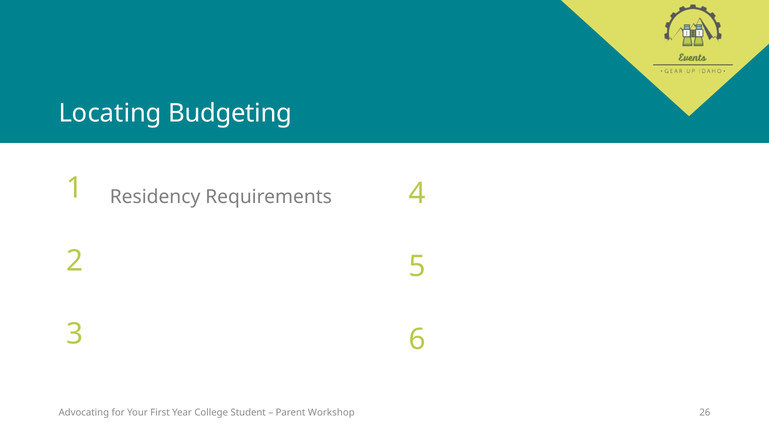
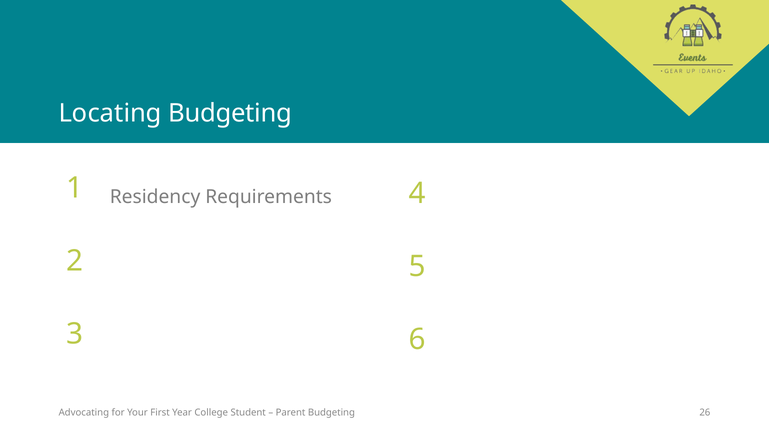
Parent Workshop: Workshop -> Budgeting
